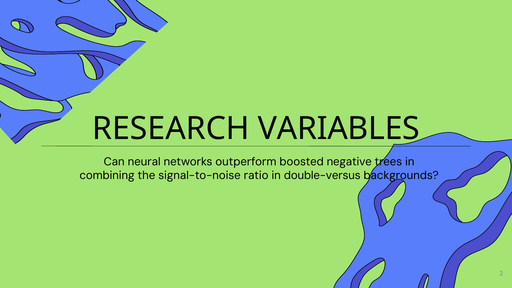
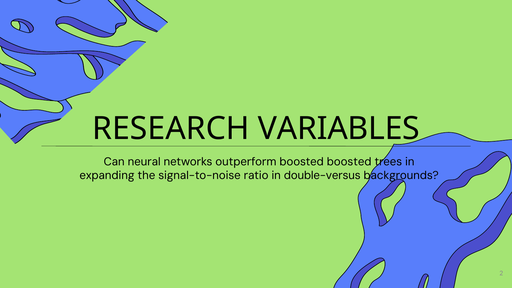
boosted negative: negative -> boosted
combining: combining -> expanding
